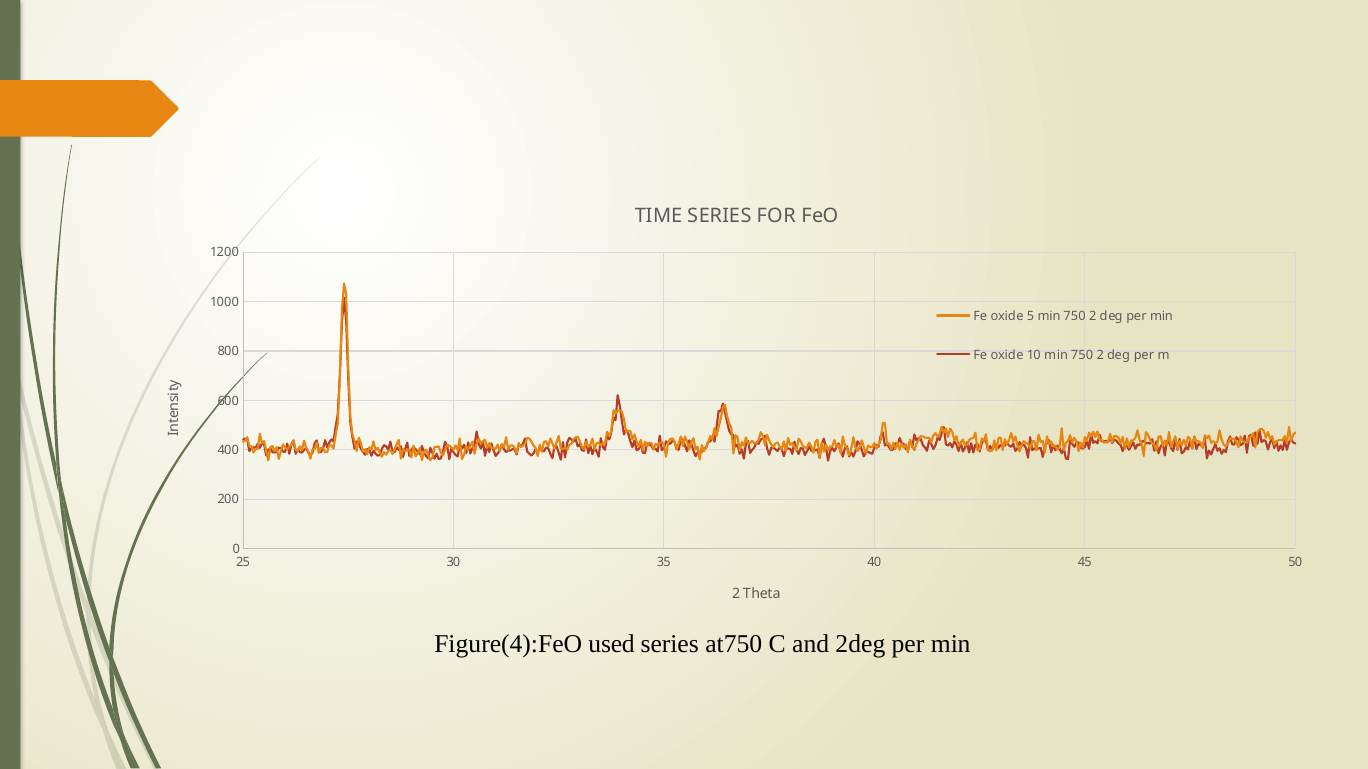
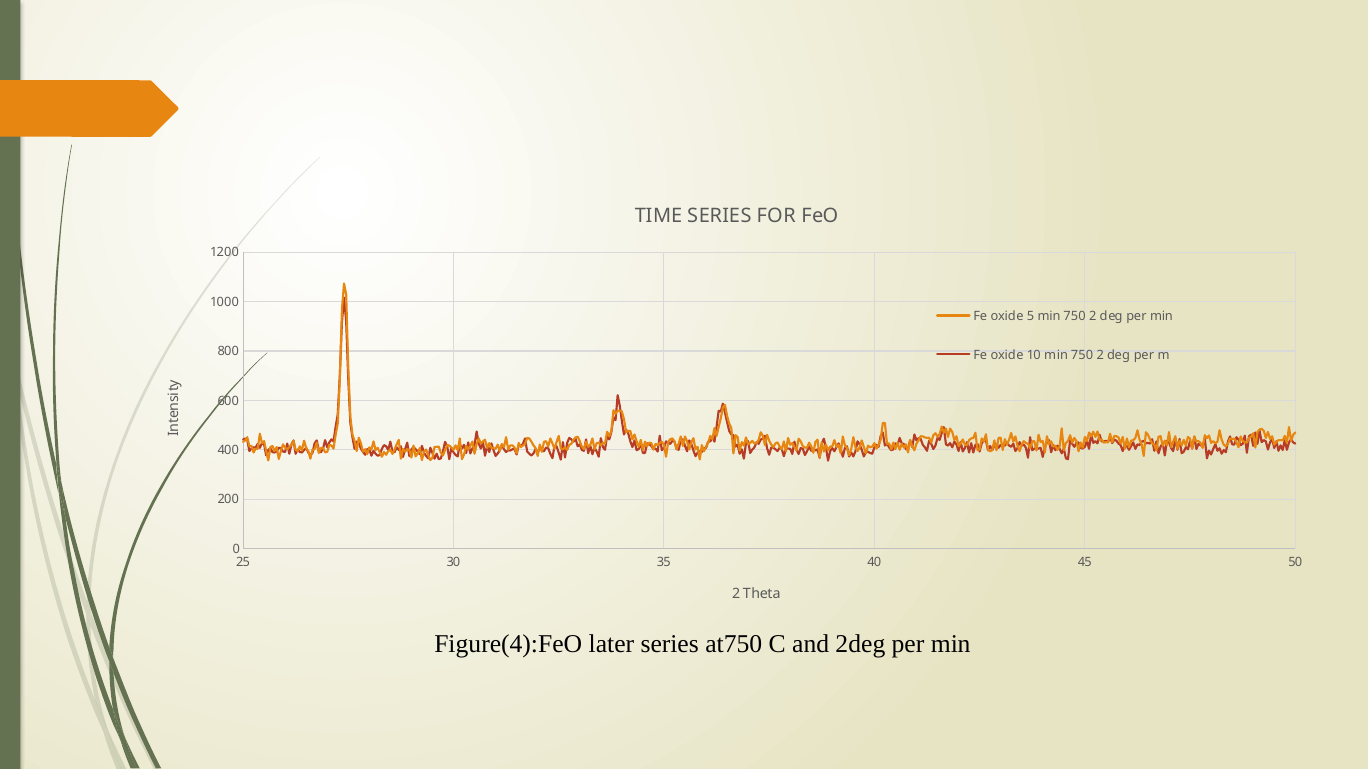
used: used -> later
